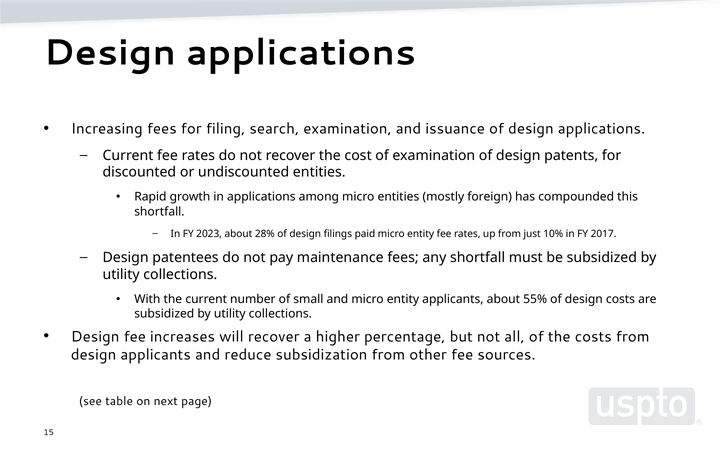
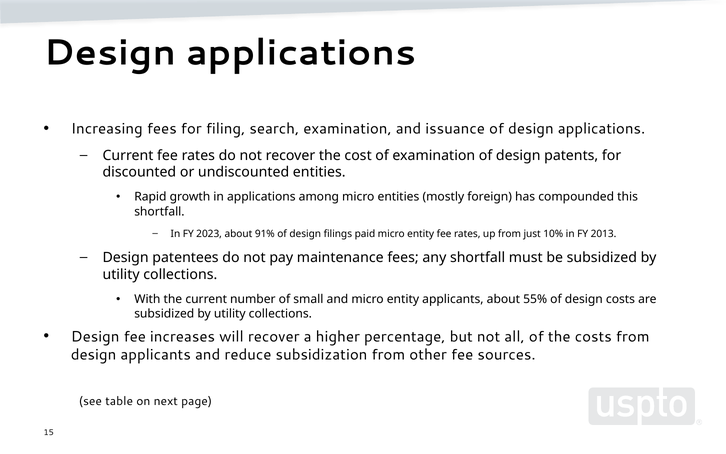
28%: 28% -> 91%
2017: 2017 -> 2013
